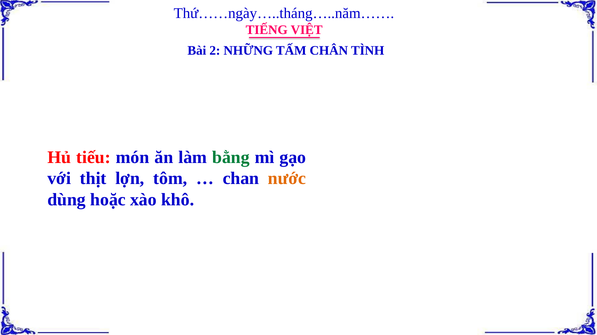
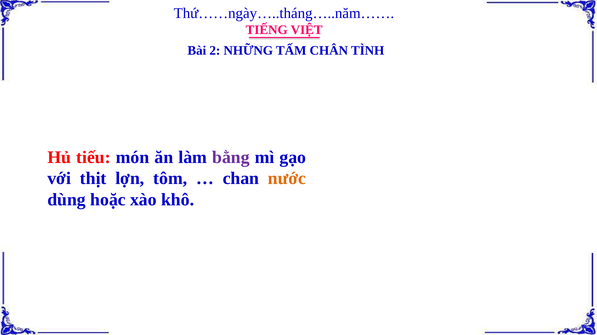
bằng colour: green -> purple
